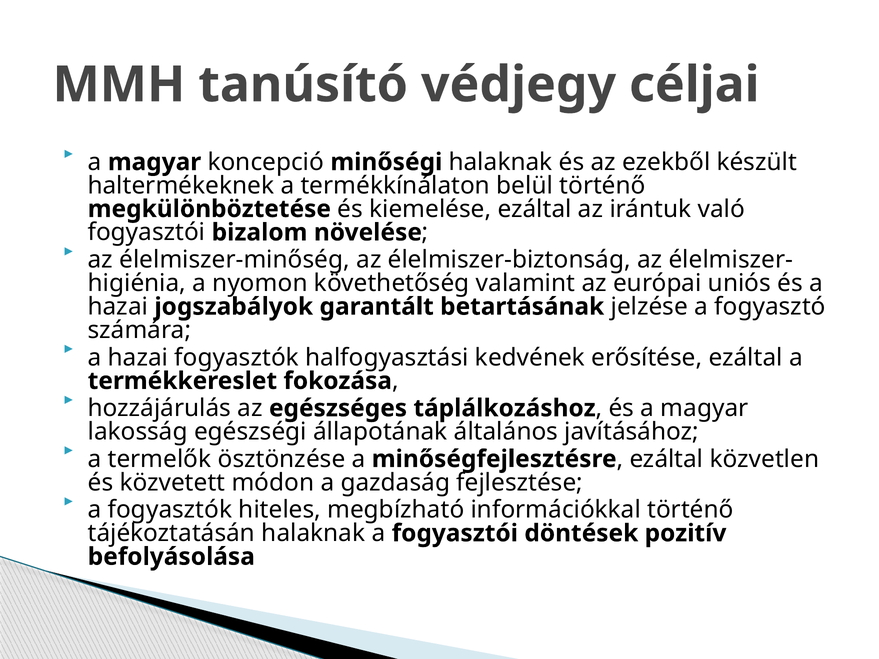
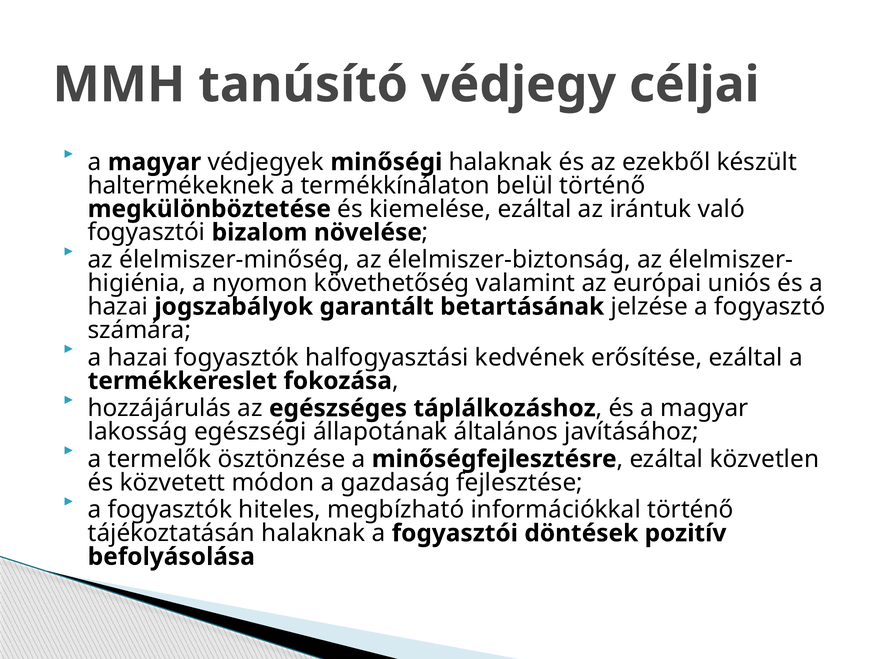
koncepció: koncepció -> védjegyek
